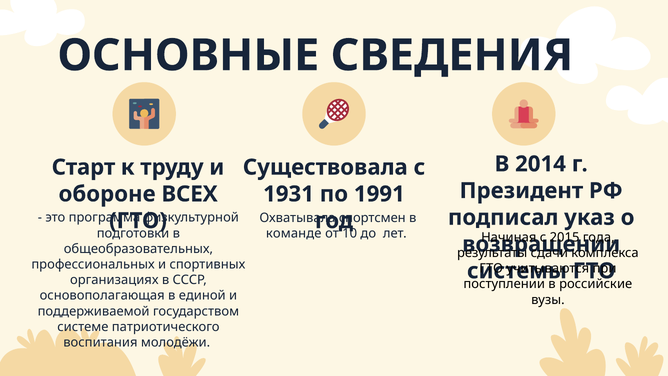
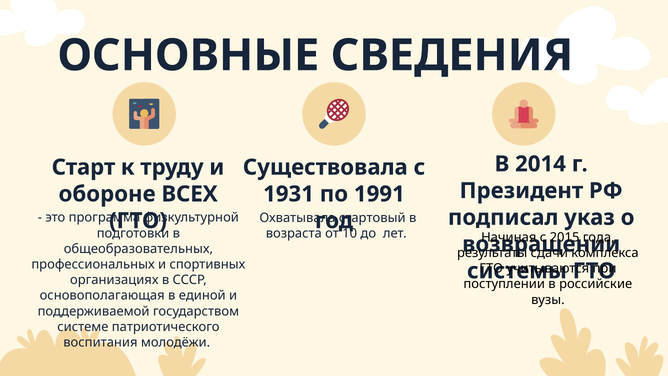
спортсмен: спортсмен -> стартовый
команде: команде -> возраста
